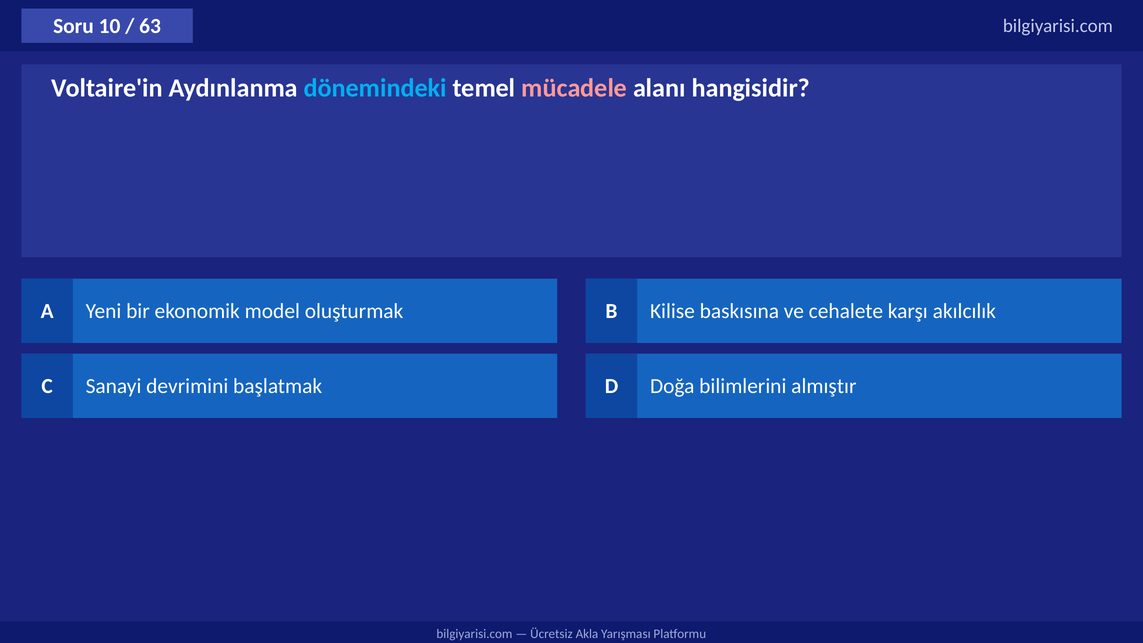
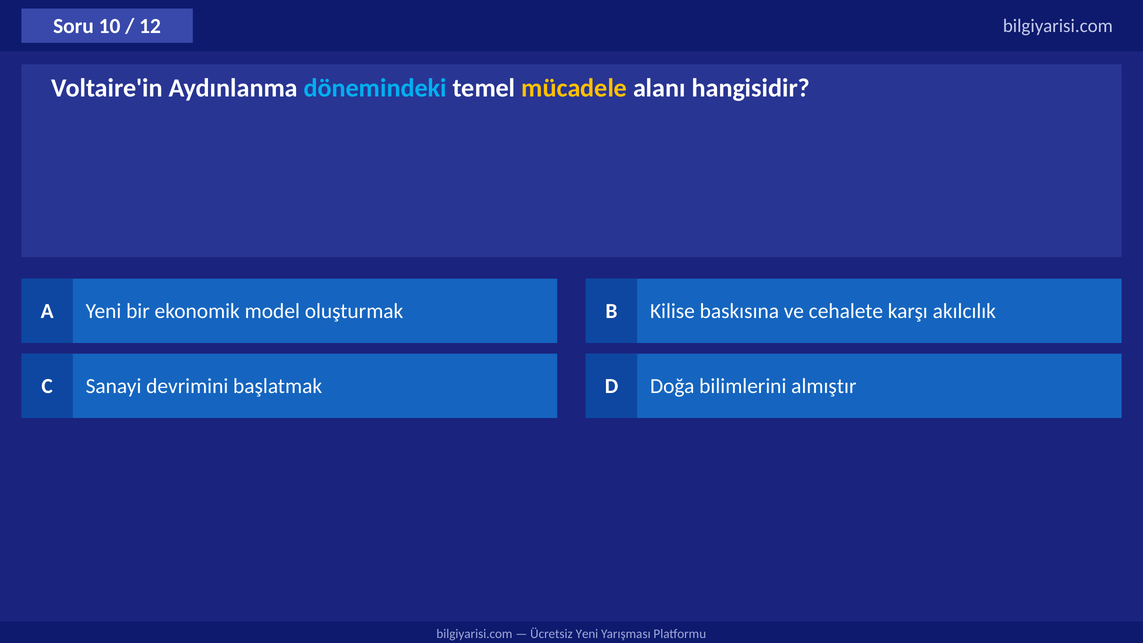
63: 63 -> 12
mücadele colour: pink -> yellow
Ücretsiz Akla: Akla -> Yeni
